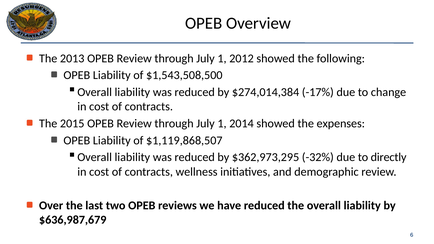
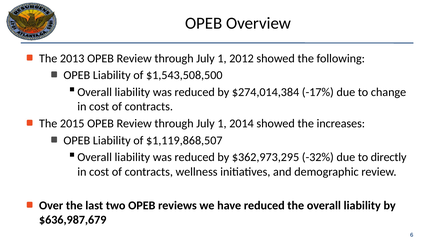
expenses: expenses -> increases
